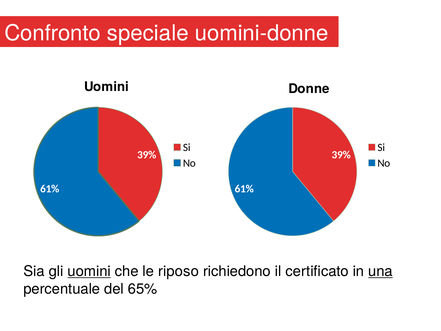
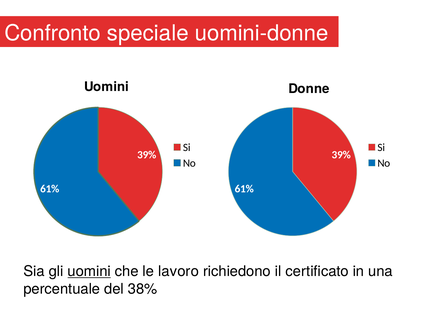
riposo: riposo -> lavoro
una underline: present -> none
65%: 65% -> 38%
